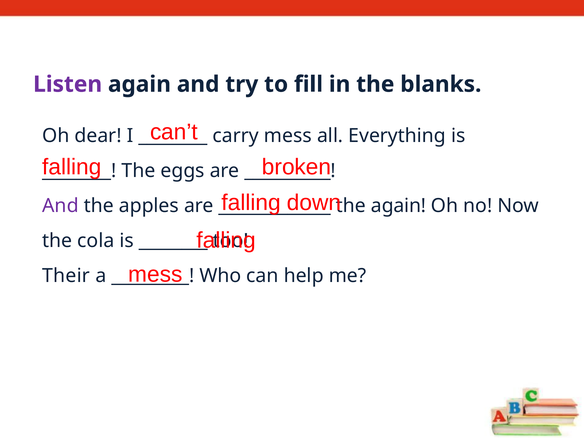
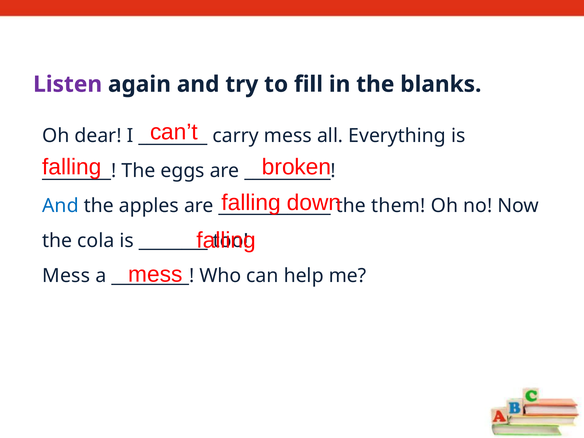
And at (60, 206) colour: purple -> blue
the again: again -> them
Their at (66, 276): Their -> Mess
